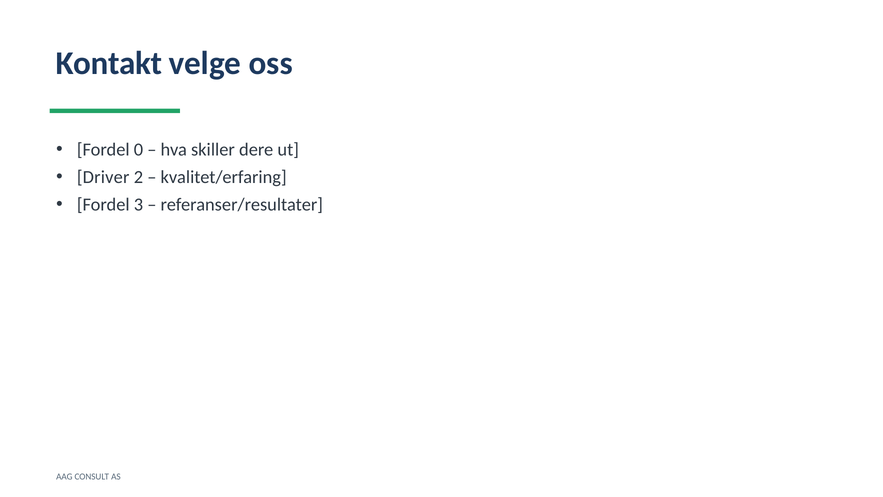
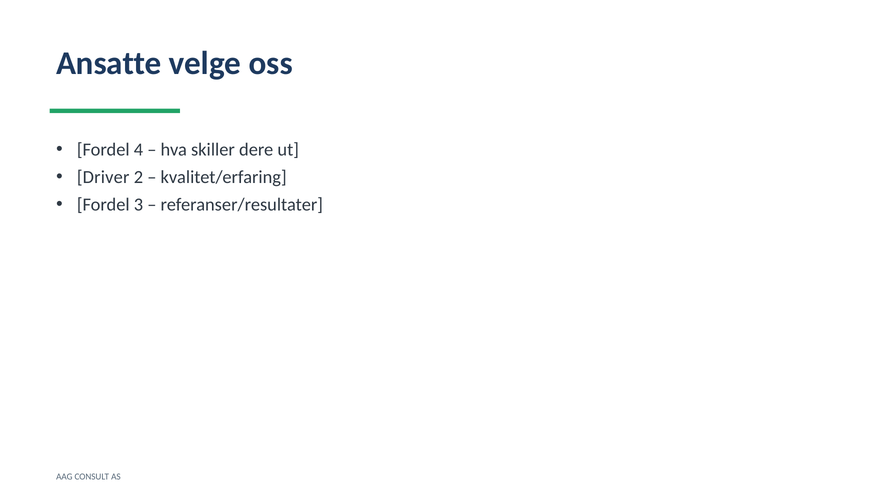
Kontakt: Kontakt -> Ansatte
0: 0 -> 4
